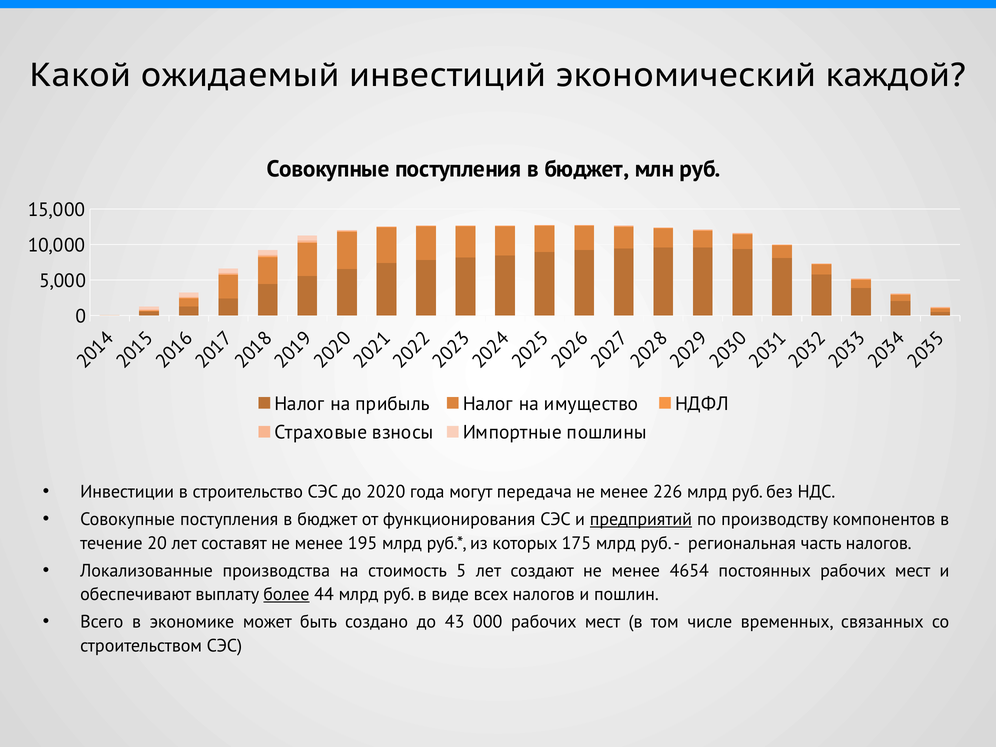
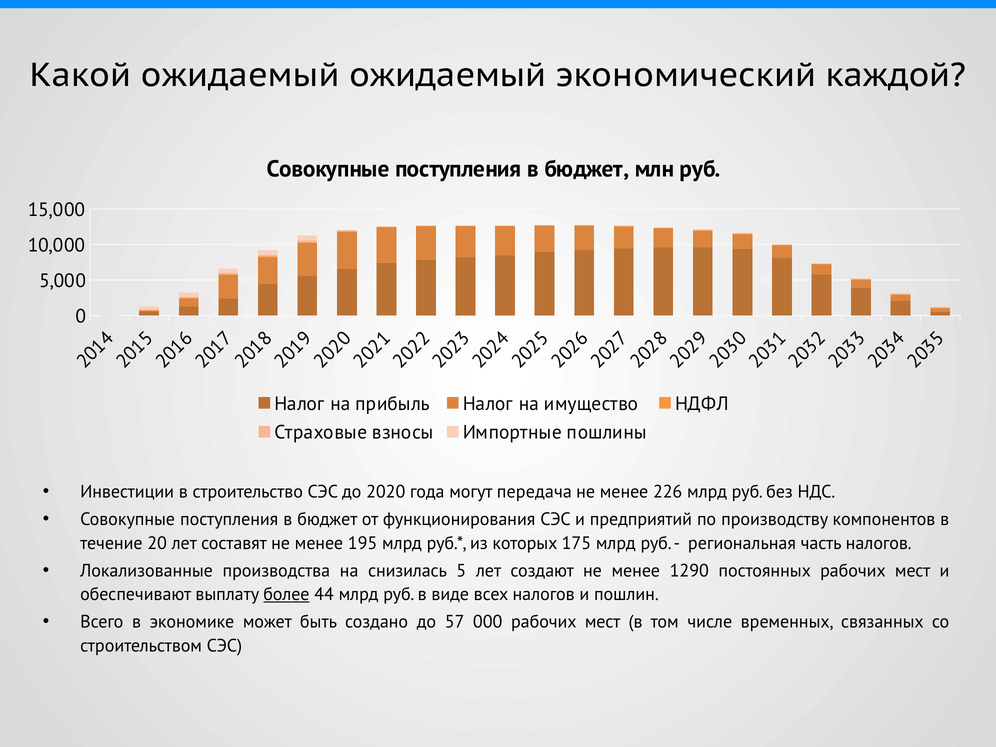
ожидаемый инвестиций: инвестиций -> ожидаемый
предприятий underline: present -> none
стоимость: стоимость -> снизилась
4654: 4654 -> 1290
43: 43 -> 57
